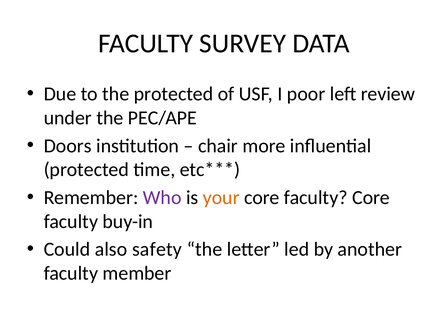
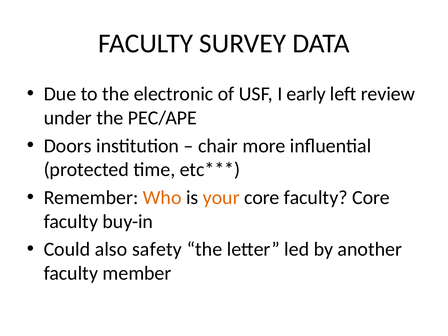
the protected: protected -> electronic
poor: poor -> early
Who colour: purple -> orange
